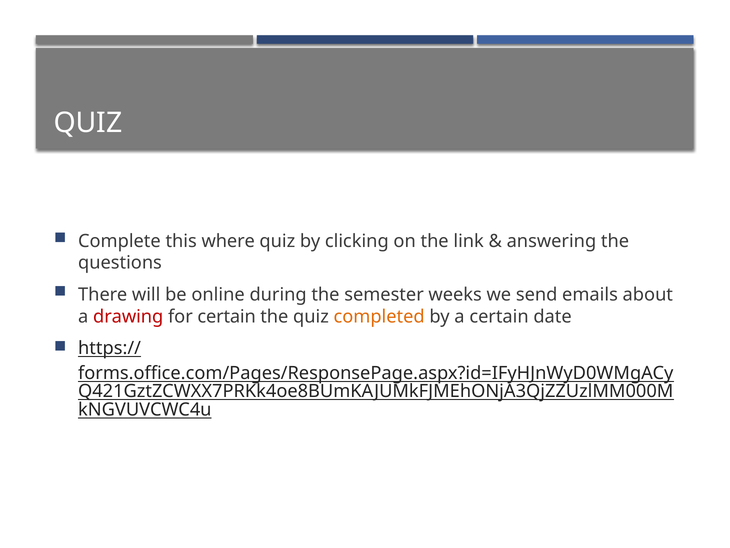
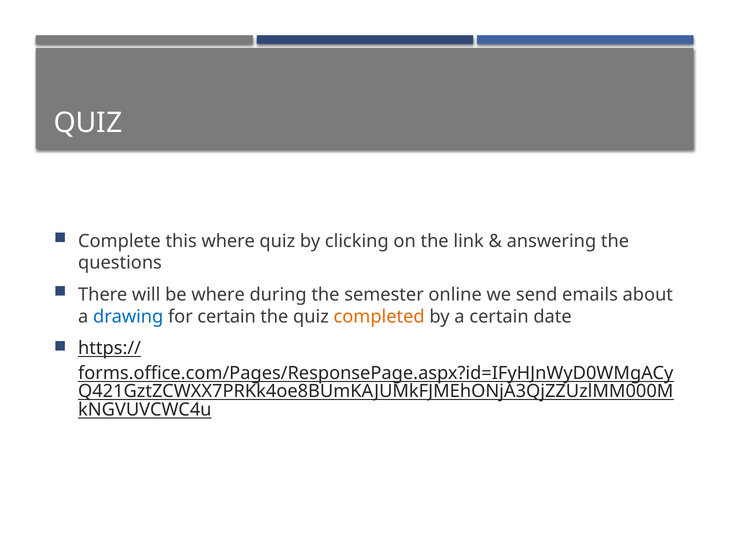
be online: online -> where
weeks: weeks -> online
drawing colour: red -> blue
